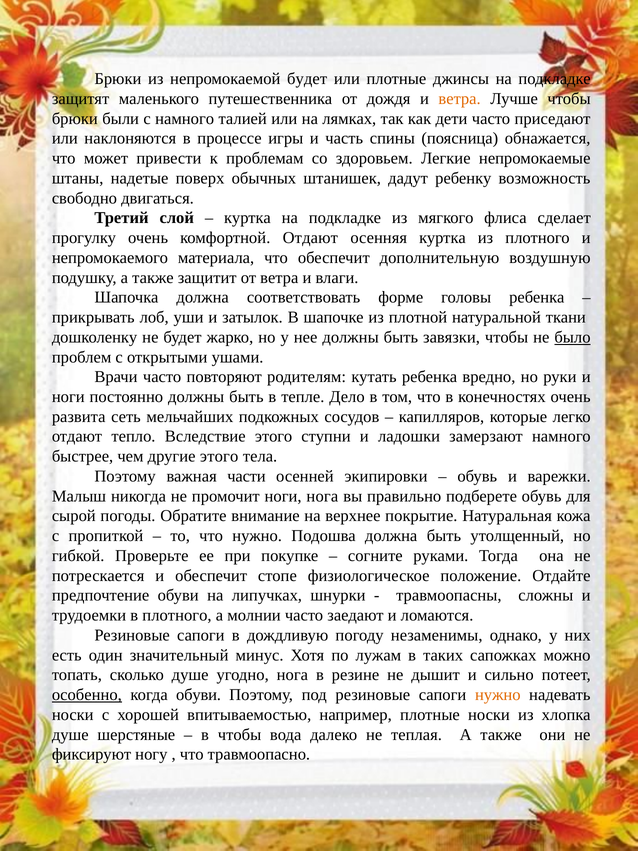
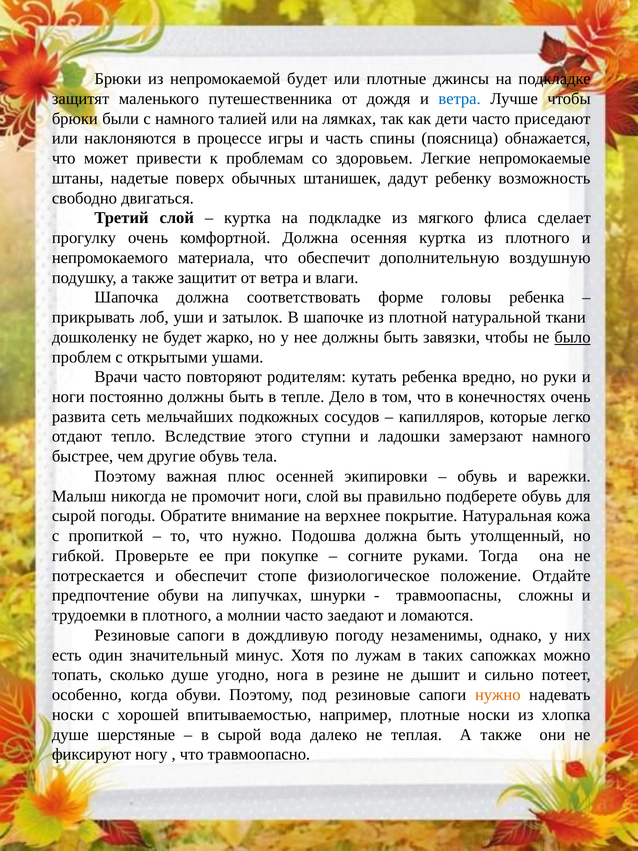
ветра at (460, 99) colour: orange -> blue
комфортной Отдают: Отдают -> Должна
другие этого: этого -> обувь
части: части -> плюс
ноги нога: нога -> слой
особенно underline: present -> none
в чтобы: чтобы -> сырой
